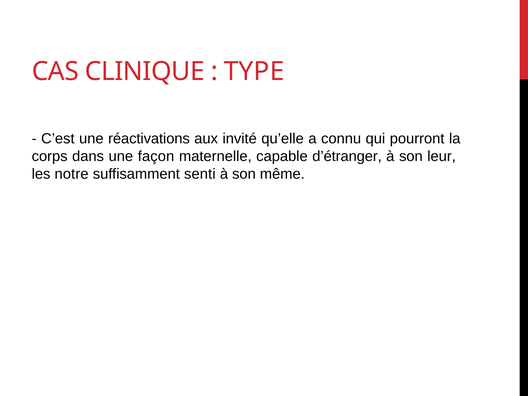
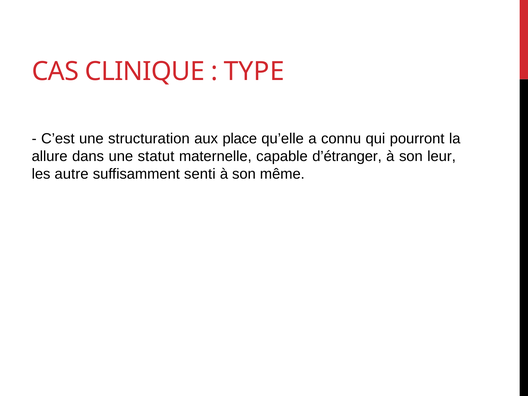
réactivations: réactivations -> structuration
invité: invité -> place
corps: corps -> allure
façon: façon -> statut
notre: notre -> autre
